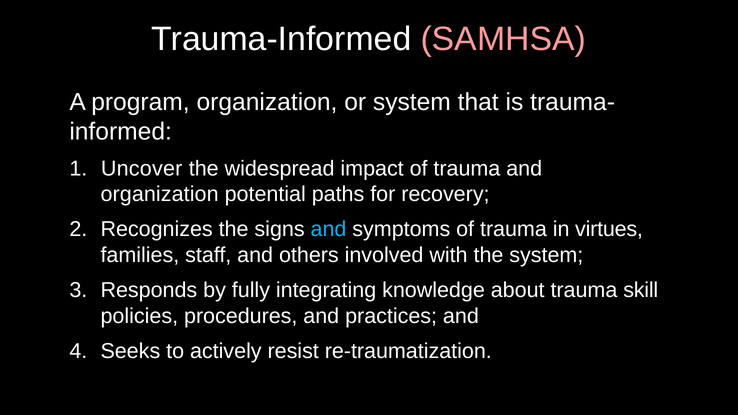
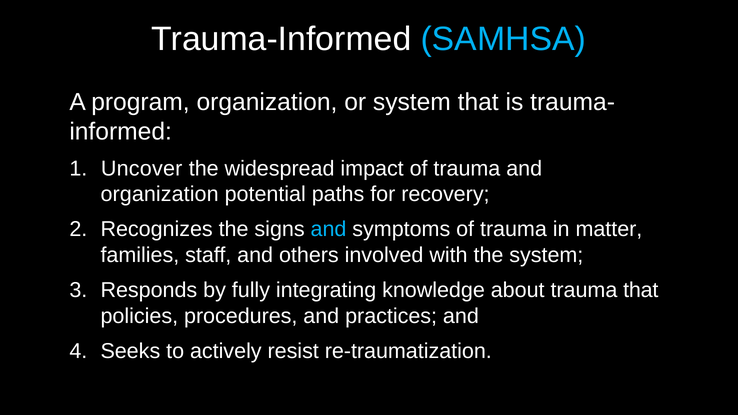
SAMHSA colour: pink -> light blue
virtues: virtues -> matter
trauma skill: skill -> that
